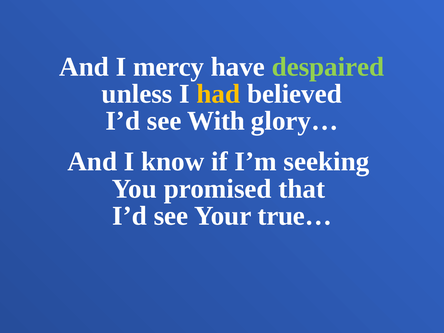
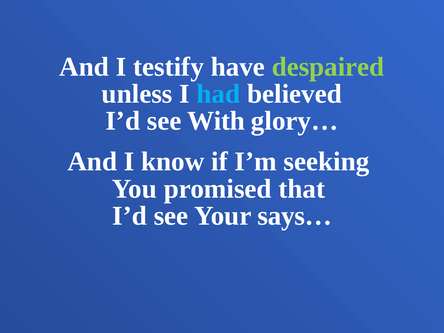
mercy: mercy -> testify
had colour: yellow -> light blue
true…: true… -> says…
